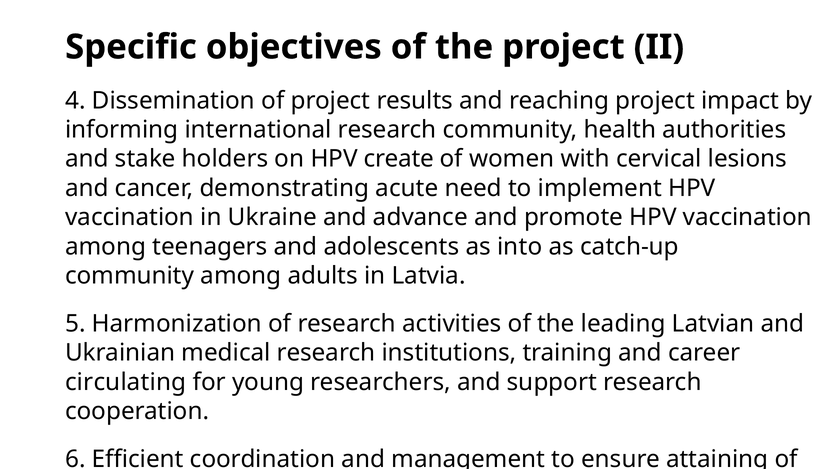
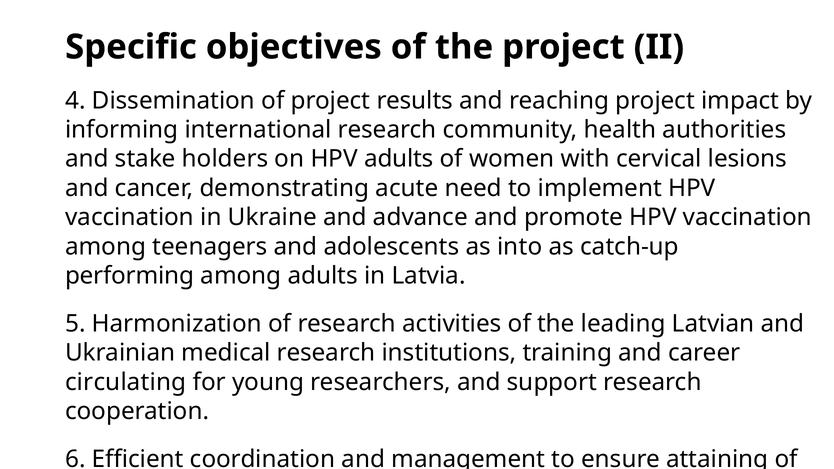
HPV create: create -> adults
community at (130, 276): community -> performing
